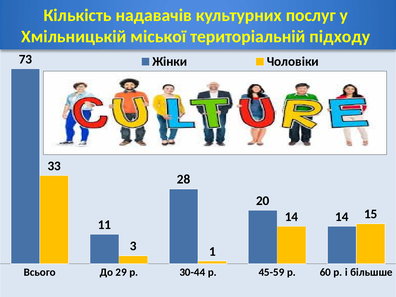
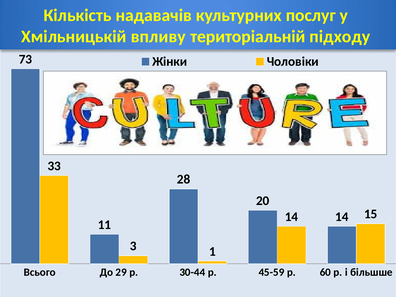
міської: міської -> впливу
